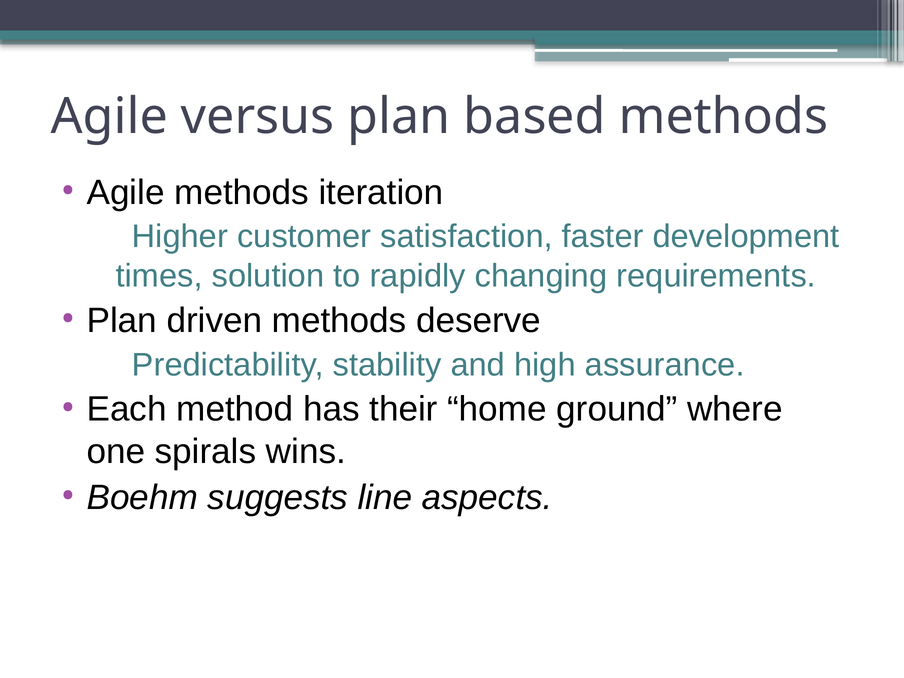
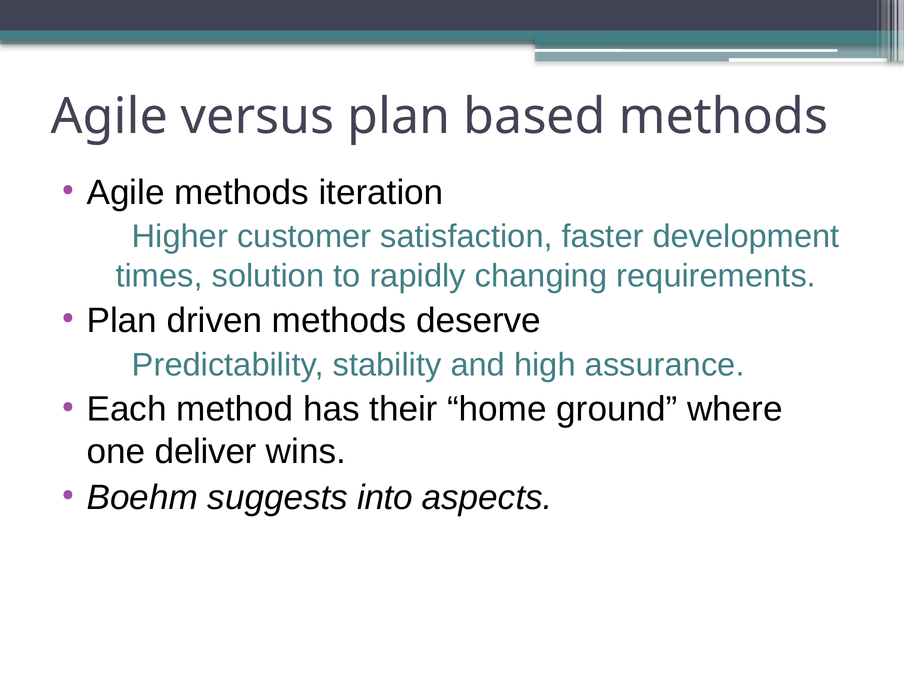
spirals: spirals -> deliver
line: line -> into
